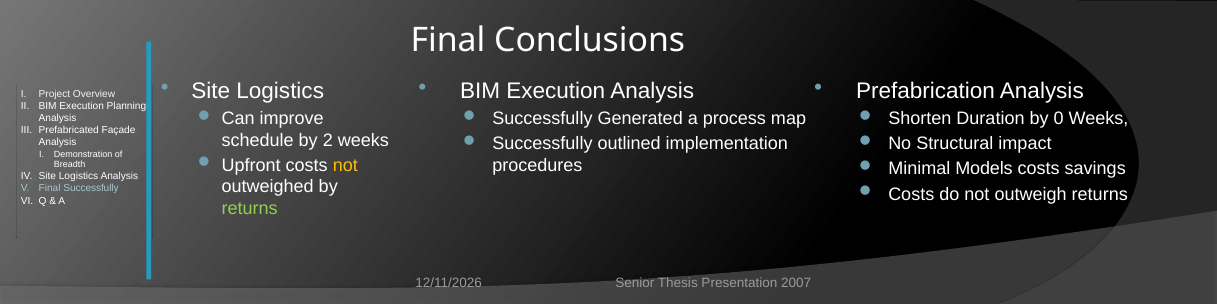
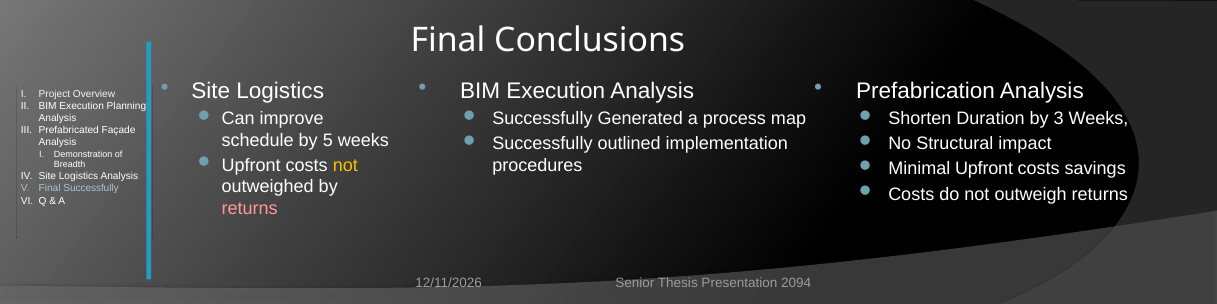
0: 0 -> 3
2: 2 -> 5
Minimal Models: Models -> Upfront
returns at (250, 209) colour: light green -> pink
2007: 2007 -> 2094
